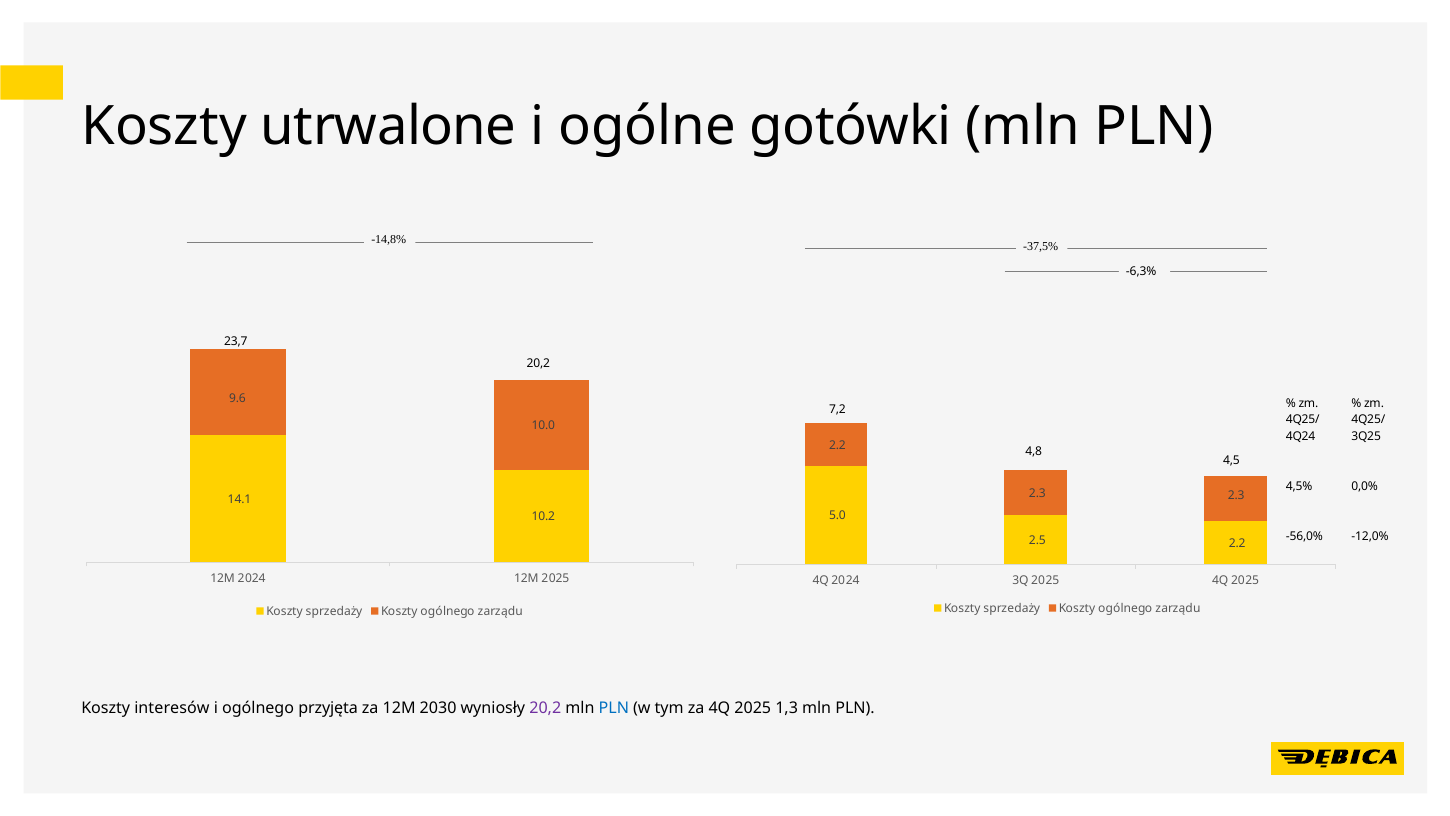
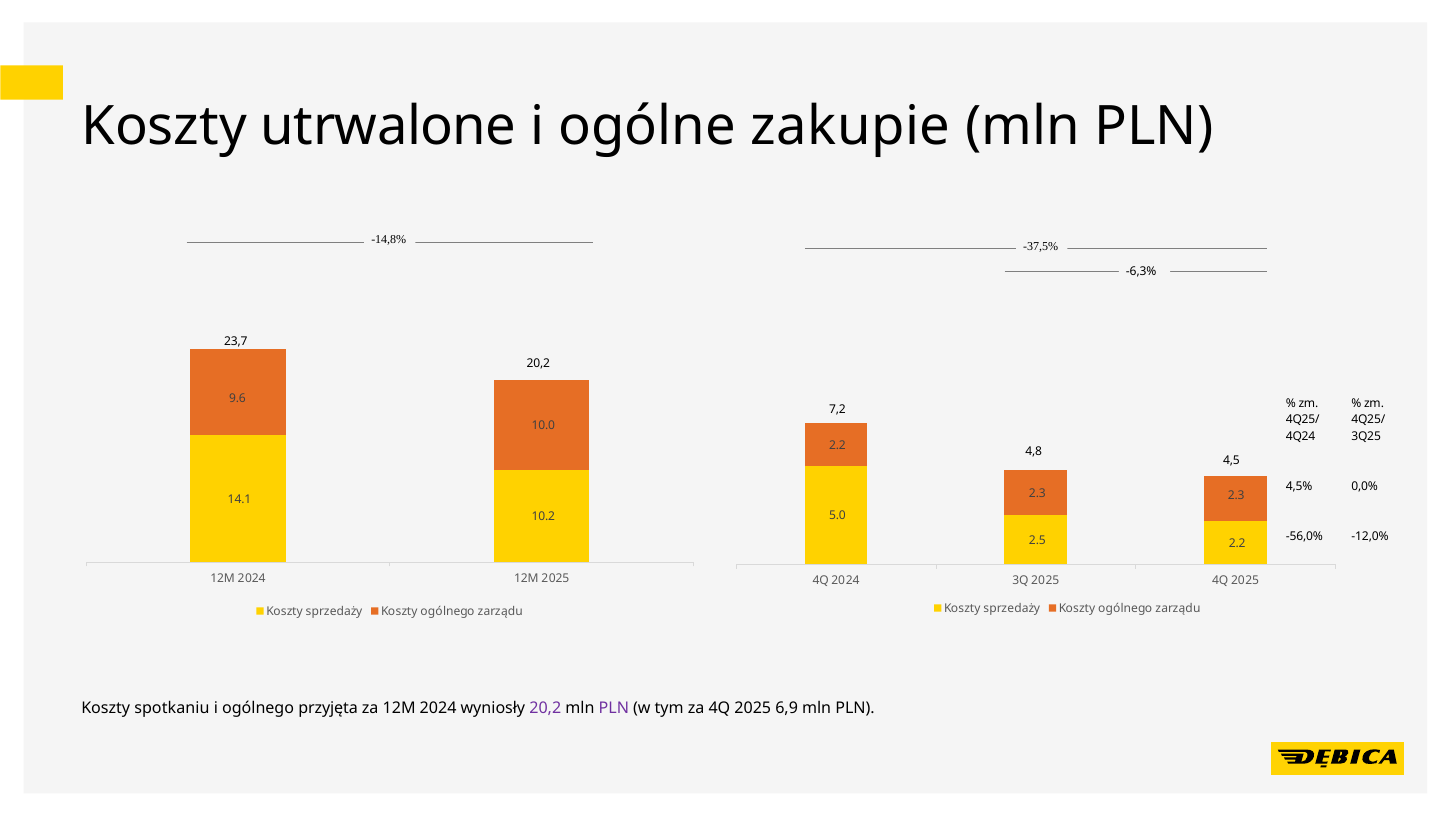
gotówki: gotówki -> zakupie
interesów: interesów -> spotkaniu
za 12M 2030: 2030 -> 2024
PLN at (614, 708) colour: blue -> purple
1,3: 1,3 -> 6,9
